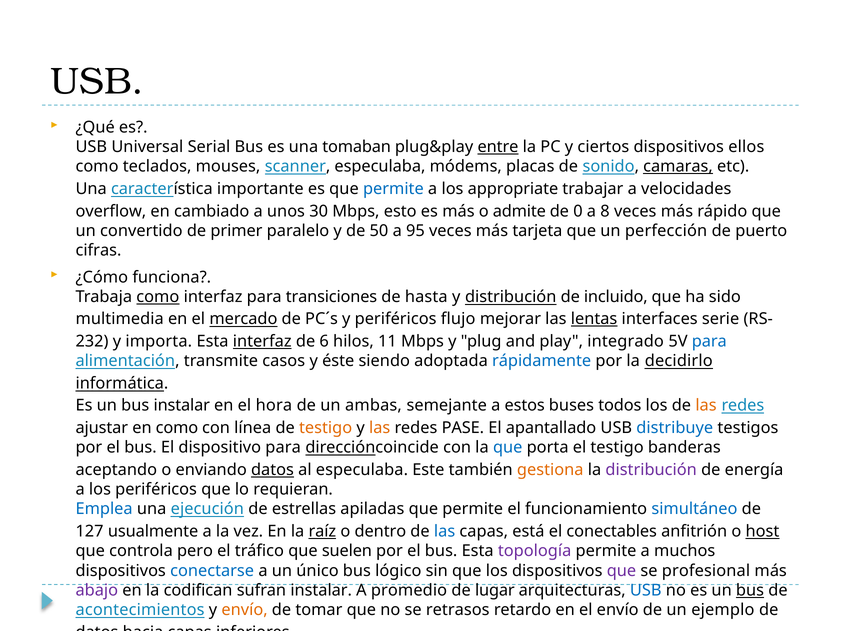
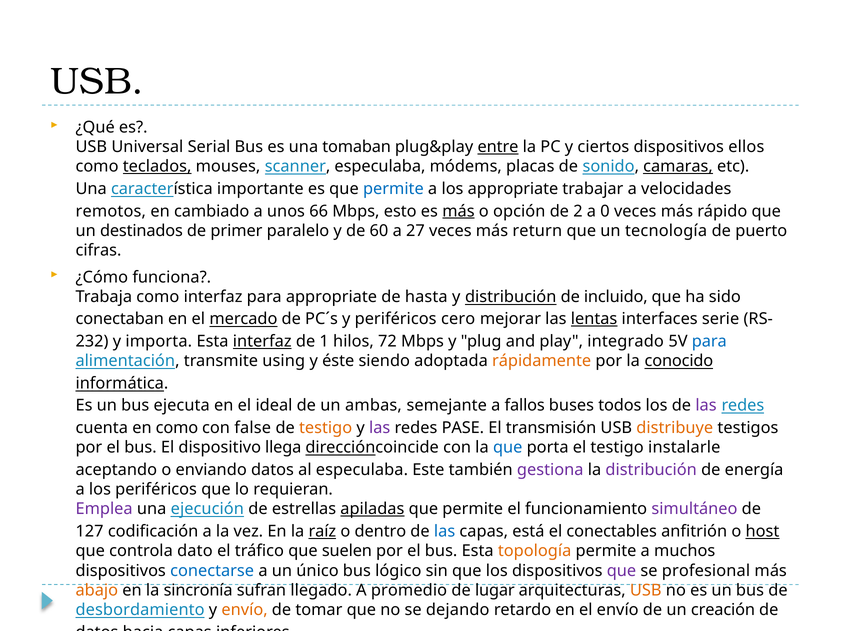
teclados underline: none -> present
overflow: overflow -> remotos
30: 30 -> 66
más at (458, 211) underline: none -> present
admite: admite -> opción
0: 0 -> 2
8: 8 -> 0
convertido: convertido -> destinados
50: 50 -> 60
95: 95 -> 27
tarjeta: tarjeta -> return
perfección: perfección -> tecnología
como at (158, 297) underline: present -> none
para transiciones: transiciones -> appropriate
multimedia: multimedia -> conectaban
flujo: flujo -> cero
de 6: 6 -> 1
11: 11 -> 72
casos: casos -> using
rápidamente colour: blue -> orange
decidirlo: decidirlo -> conocido
bus instalar: instalar -> ejecuta
hora: hora -> ideal
estos: estos -> fallos
las at (706, 405) colour: orange -> purple
ajustar: ajustar -> cuenta
línea: línea -> false
las at (380, 428) colour: orange -> purple
apantallado: apantallado -> transmisión
distribuye colour: blue -> orange
dispositivo para: para -> llega
banderas: banderas -> instalarle
datos at (272, 470) underline: present -> none
gestiona colour: orange -> purple
Emplea colour: blue -> purple
apiladas underline: none -> present
simultáneo colour: blue -> purple
usualmente: usualmente -> codificación
pero: pero -> dato
topología colour: purple -> orange
abajo colour: purple -> orange
codifican: codifican -> sincronía
sufran instalar: instalar -> llegado
USB at (646, 590) colour: blue -> orange
bus at (750, 590) underline: present -> none
acontecimientos: acontecimientos -> desbordamiento
retrasos: retrasos -> dejando
ejemplo: ejemplo -> creación
